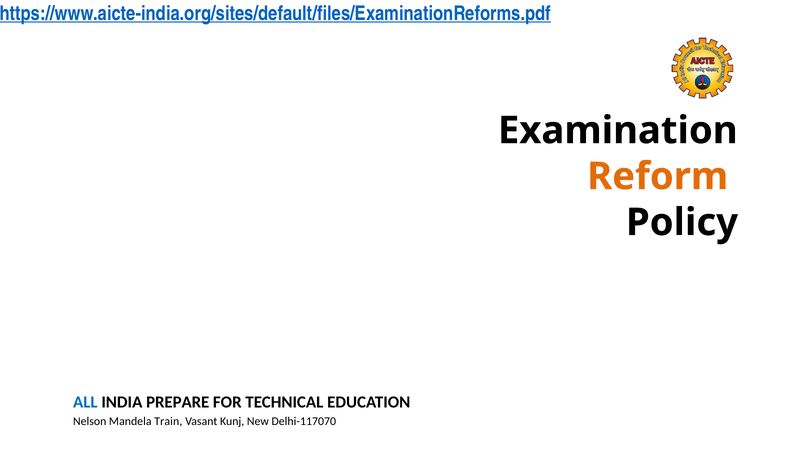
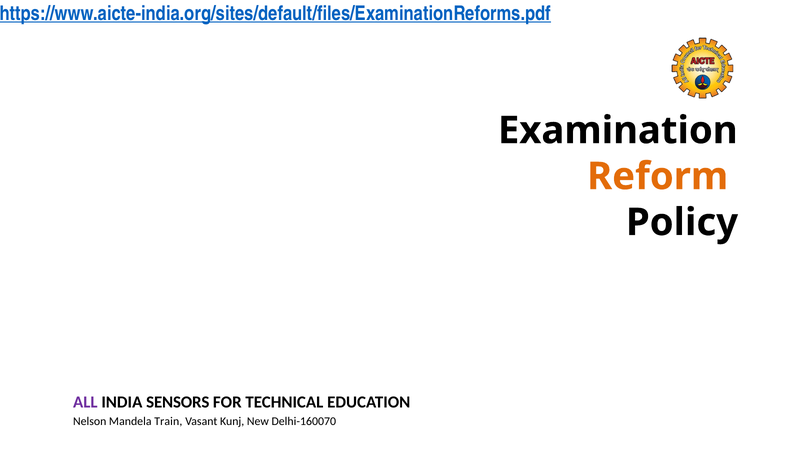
ALL colour: blue -> purple
PREPARE: PREPARE -> SENSORS
Delhi-117070: Delhi-117070 -> Delhi-160070
